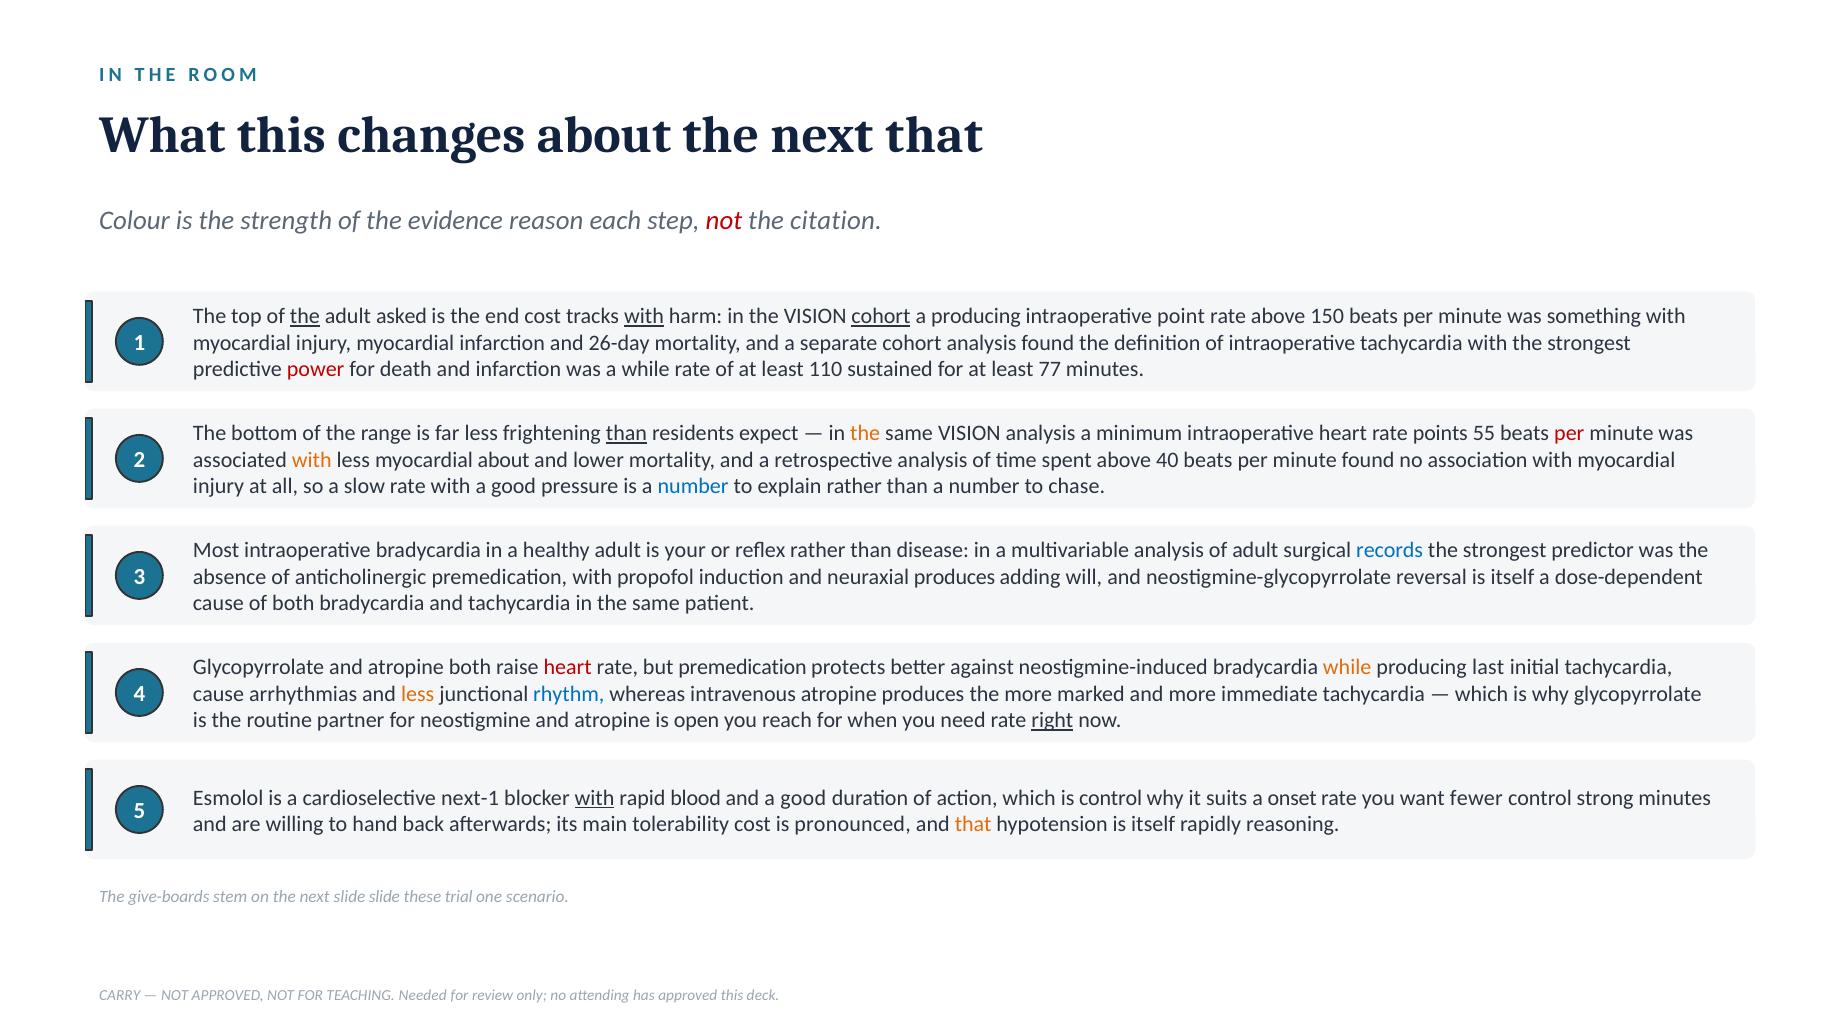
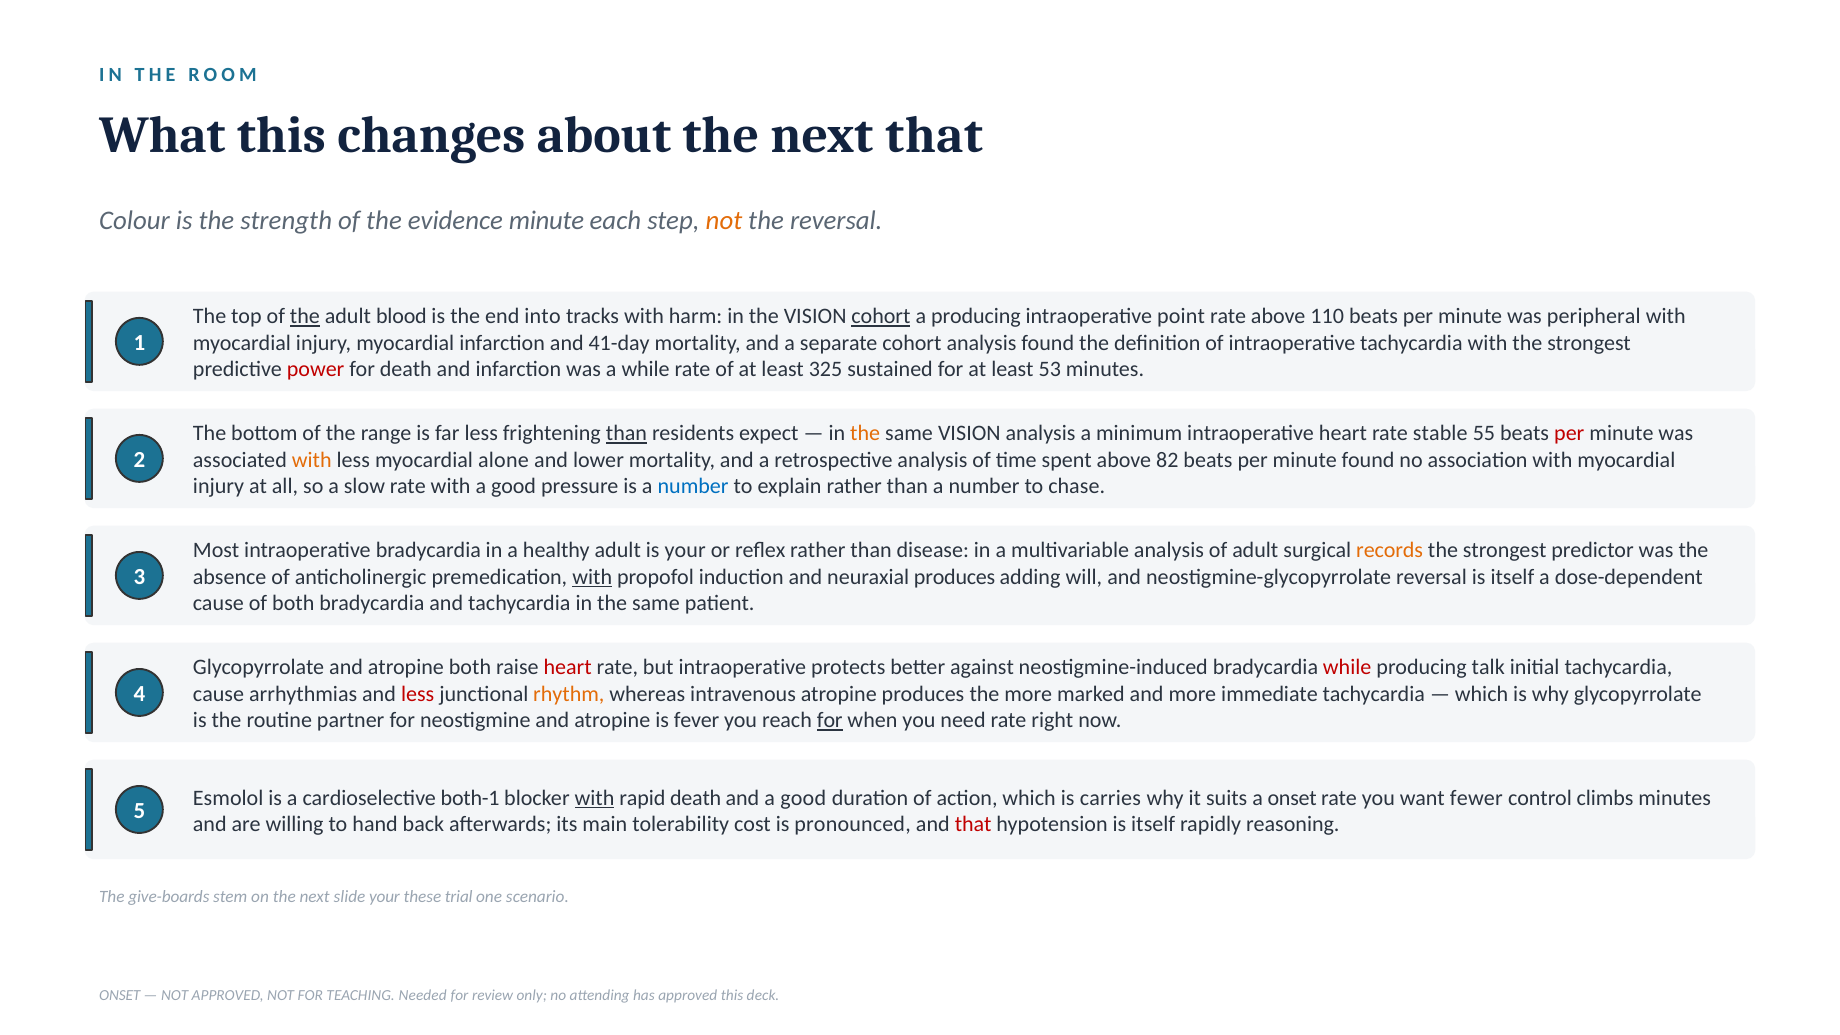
evidence reason: reason -> minute
not at (724, 221) colour: red -> orange
the citation: citation -> reversal
asked: asked -> blood
end cost: cost -> into
with at (644, 316) underline: present -> none
150: 150 -> 110
something: something -> peripheral
26-day: 26-day -> 41-day
110: 110 -> 325
77: 77 -> 53
points: points -> stable
myocardial about: about -> alone
40: 40 -> 82
records colour: blue -> orange
with at (592, 577) underline: none -> present
but premedication: premedication -> intraoperative
while at (1347, 668) colour: orange -> red
last: last -> talk
less at (418, 694) colour: orange -> red
rhythm colour: blue -> orange
open: open -> fever
for at (830, 720) underline: none -> present
right underline: present -> none
next-1: next-1 -> both-1
rapid blood: blood -> death
is control: control -> carries
strong: strong -> climbs
that at (973, 824) colour: orange -> red
slide slide: slide -> your
CARRY at (120, 995): CARRY -> ONSET
